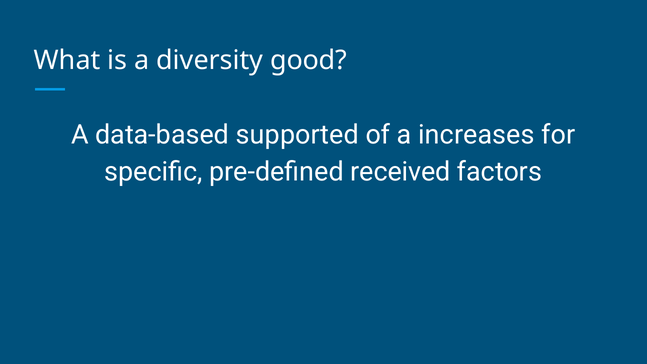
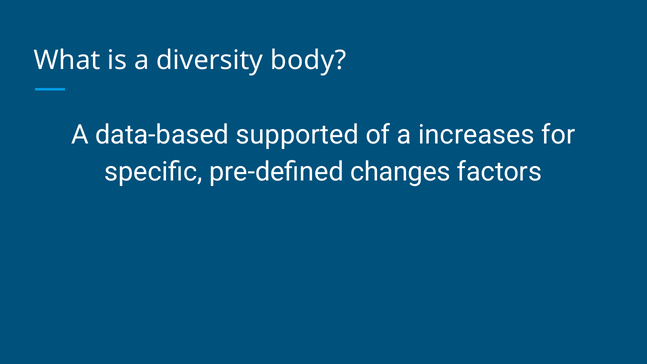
good: good -> body
received: received -> changes
